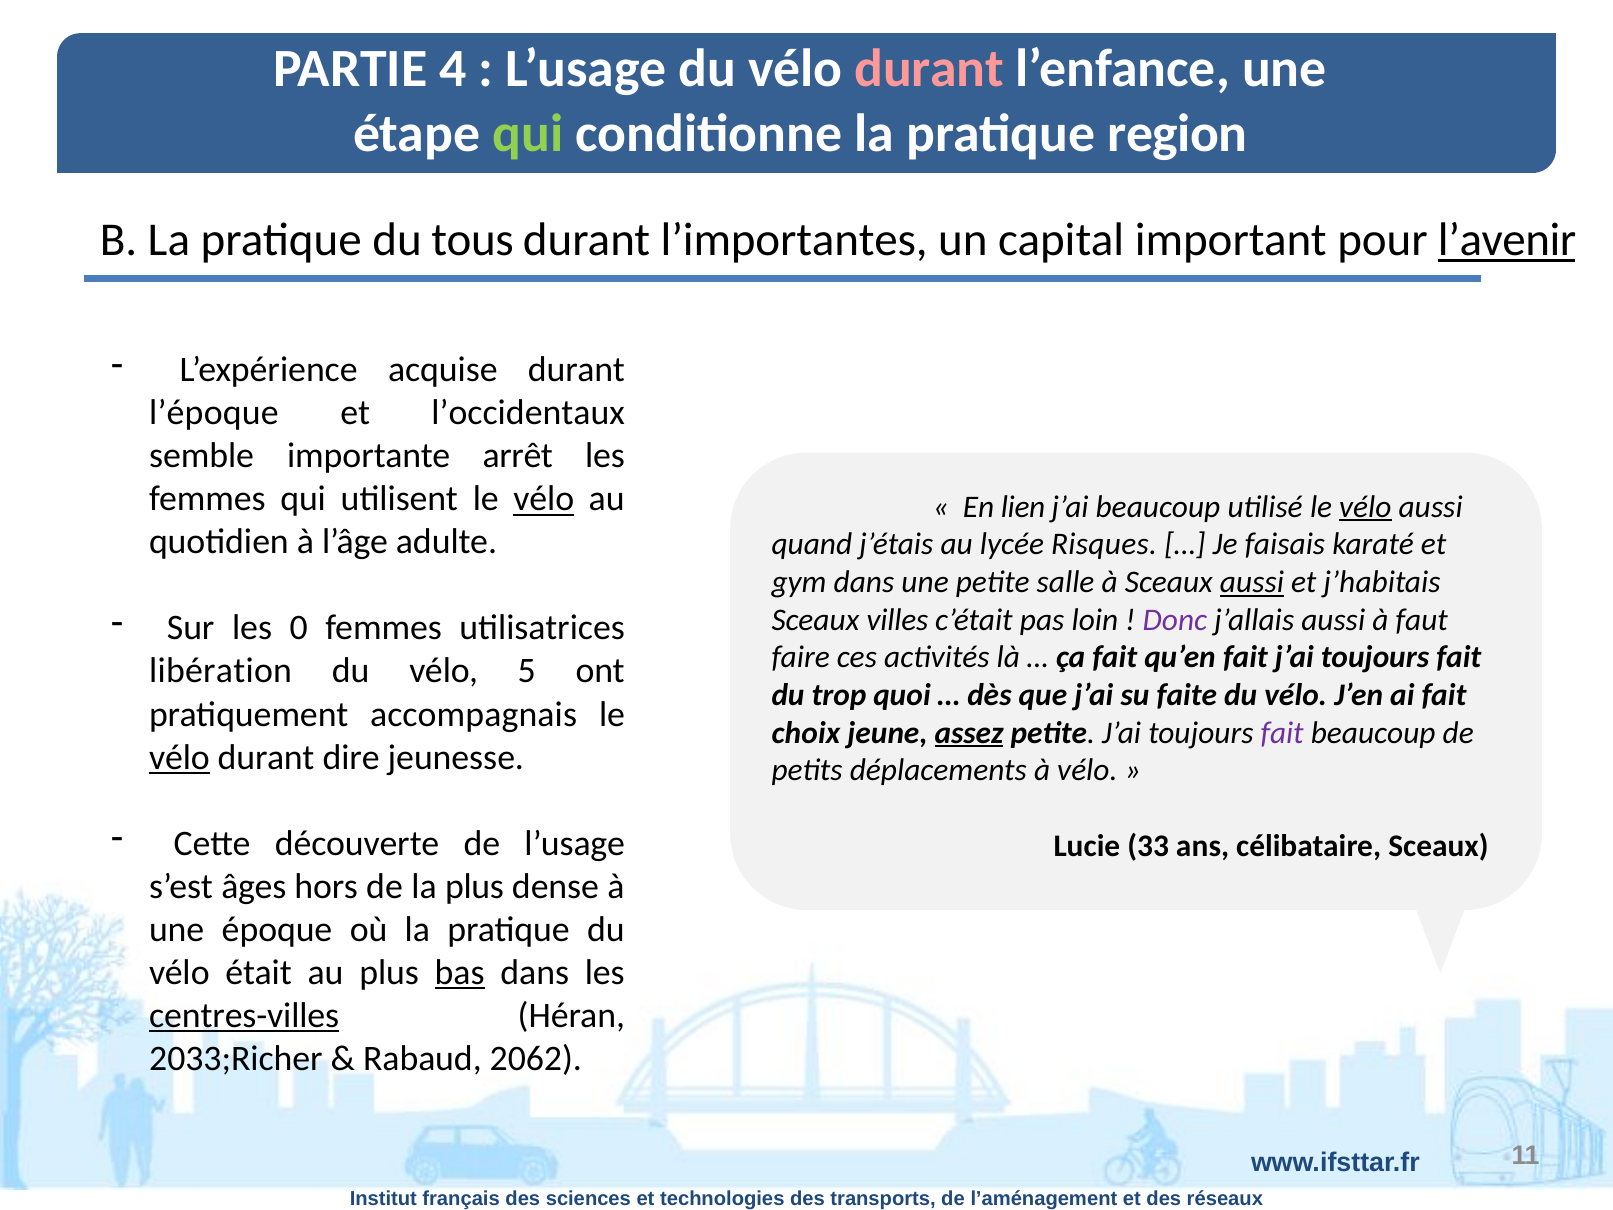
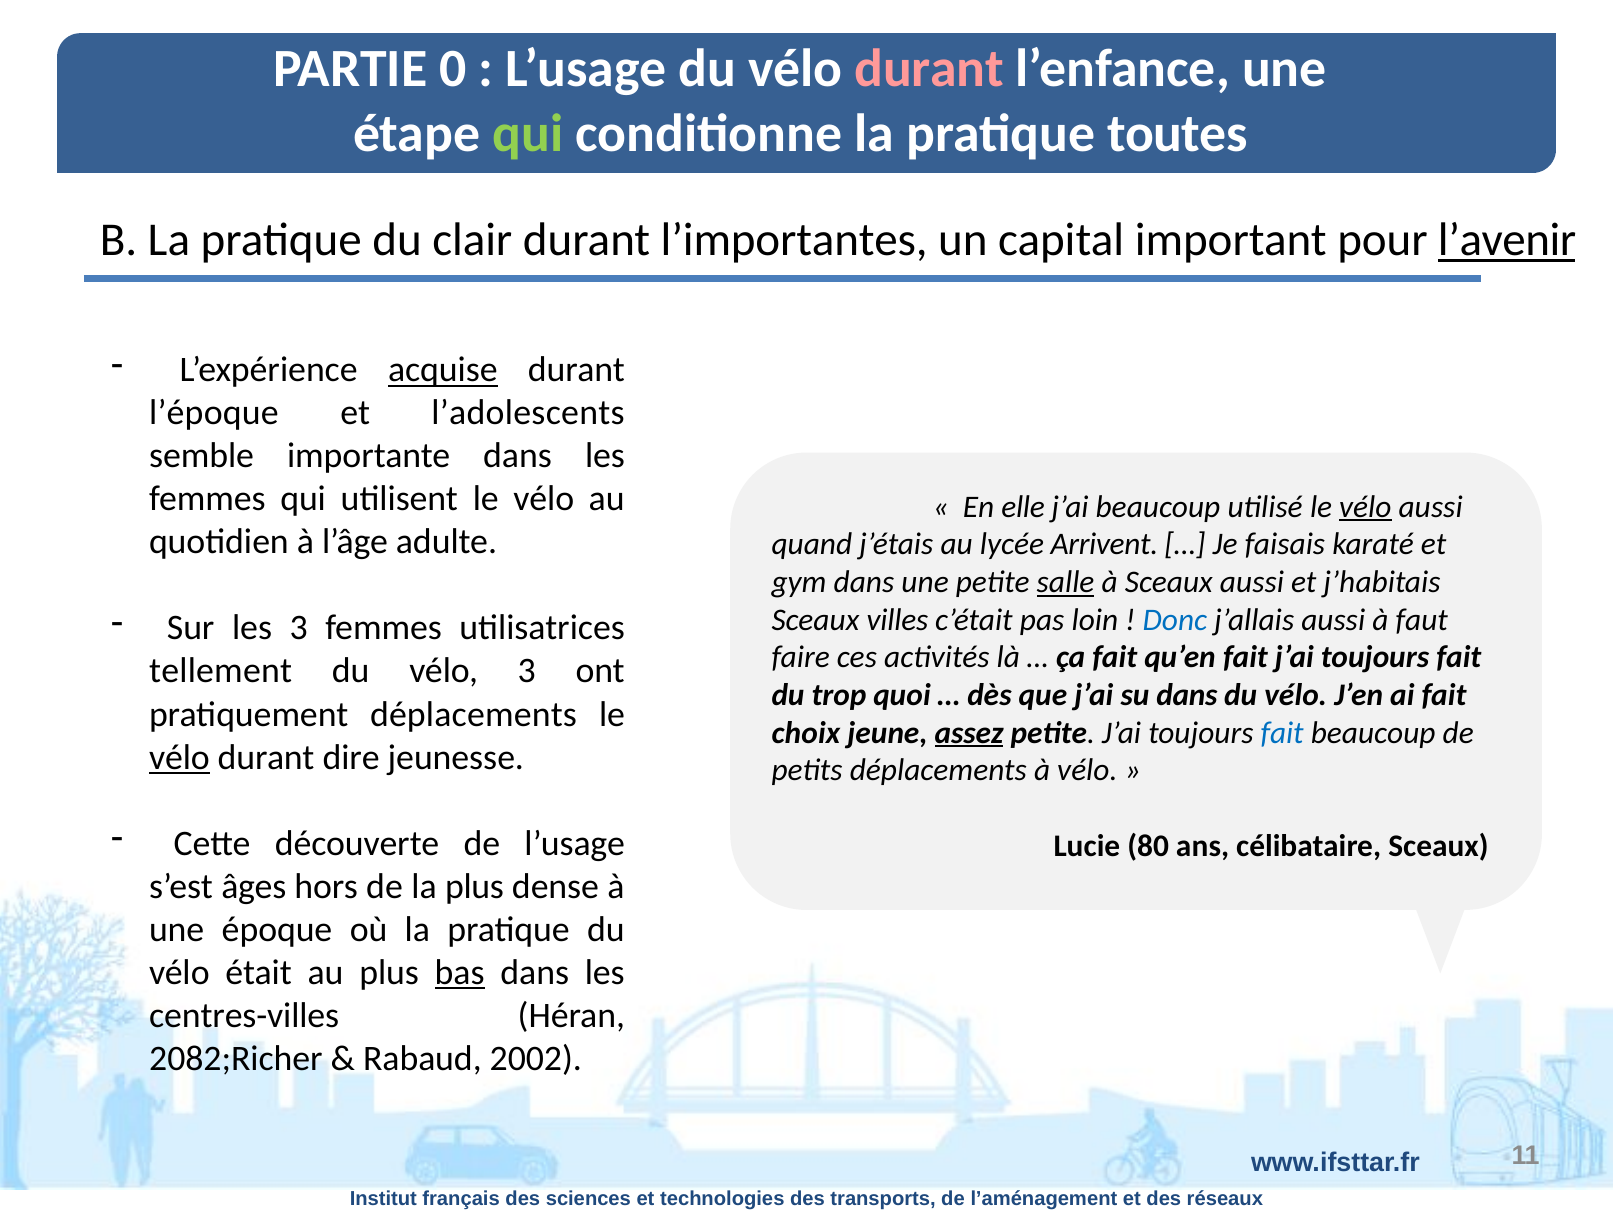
4: 4 -> 0
region: region -> toutes
tous: tous -> clair
acquise underline: none -> present
l’occidentaux: l’occidentaux -> l’adolescents
importante arrêt: arrêt -> dans
vélo at (544, 499) underline: present -> none
lien: lien -> elle
Risques: Risques -> Arrivent
salle underline: none -> present
aussi at (1252, 582) underline: present -> none
Donc colour: purple -> blue
les 0: 0 -> 3
libération: libération -> tellement
vélo 5: 5 -> 3
su faite: faite -> dans
pratiquement accompagnais: accompagnais -> déplacements
fait at (1282, 733) colour: purple -> blue
33: 33 -> 80
centres-villes underline: present -> none
2033;Richer: 2033;Richer -> 2082;Richer
2062: 2062 -> 2002
